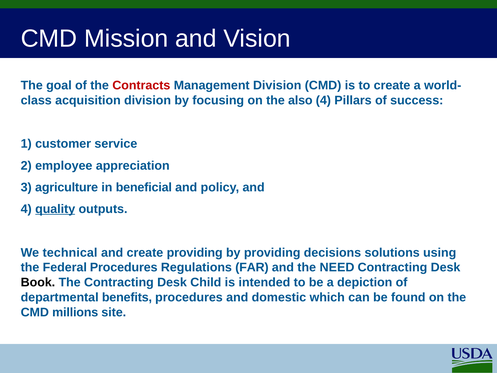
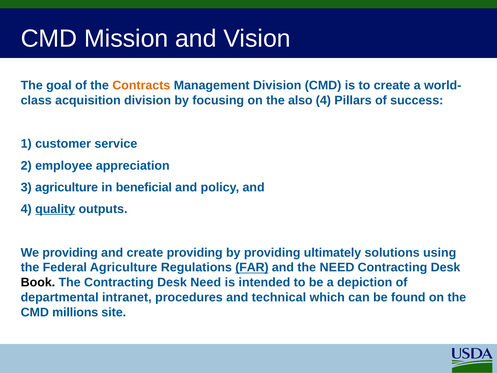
Contracts colour: red -> orange
We technical: technical -> providing
decisions: decisions -> ultimately
Federal Procedures: Procedures -> Agriculture
FAR underline: none -> present
Desk Child: Child -> Need
benefits: benefits -> intranet
domestic: domestic -> technical
